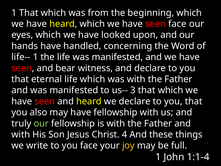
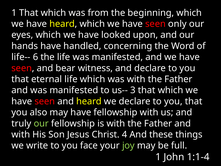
seen face: face -> only
life-- 1: 1 -> 6
joy colour: yellow -> light green
